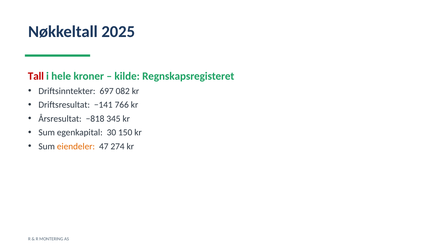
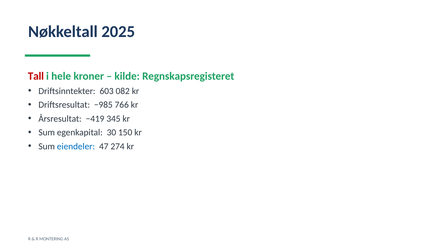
697: 697 -> 603
−141: −141 -> −985
−818: −818 -> −419
eiendeler colour: orange -> blue
